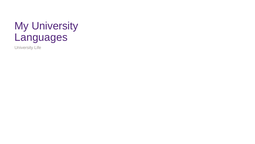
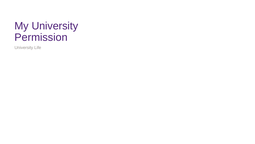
Languages: Languages -> Permission
